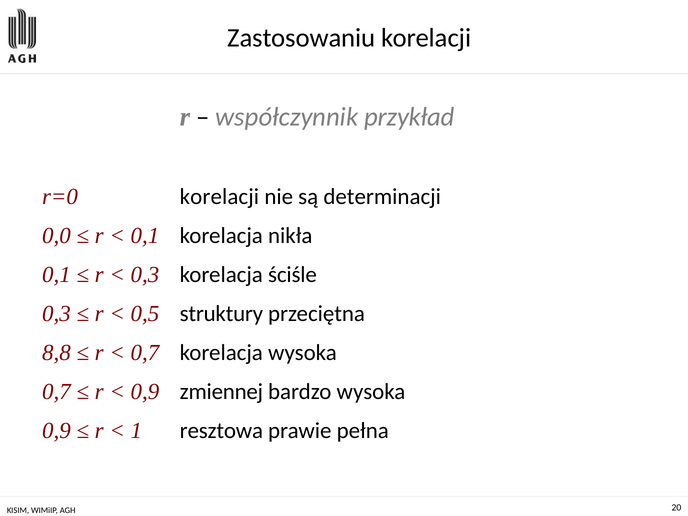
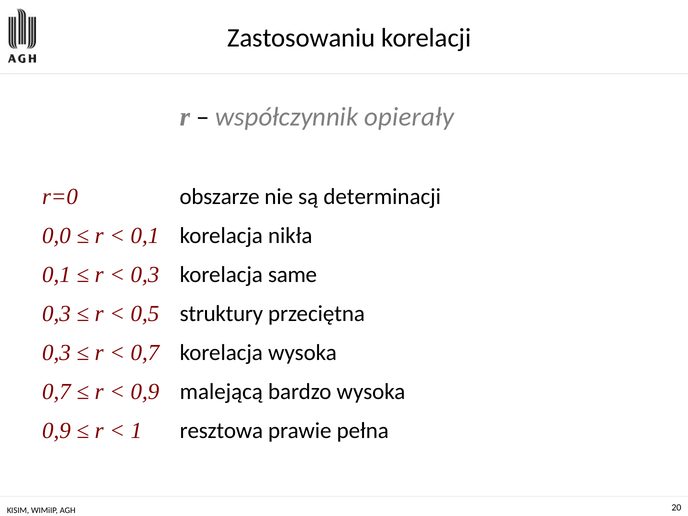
przykład: przykład -> opierały
r=0 korelacji: korelacji -> obszarze
ściśle: ściśle -> same
8,8 at (56, 353): 8,8 -> 0,3
zmiennej: zmiennej -> malejącą
